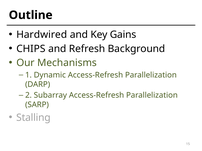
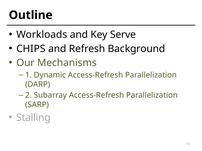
Hardwired: Hardwired -> Workloads
Gains: Gains -> Serve
